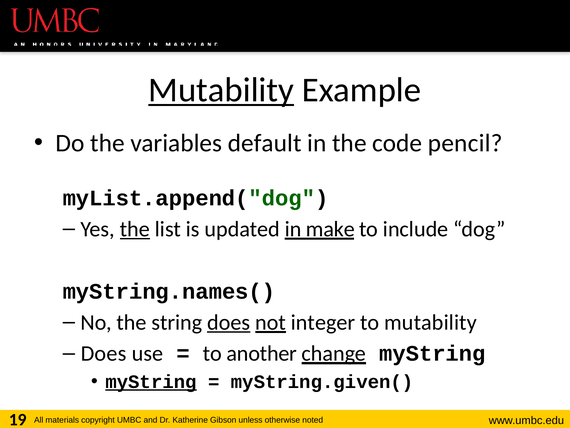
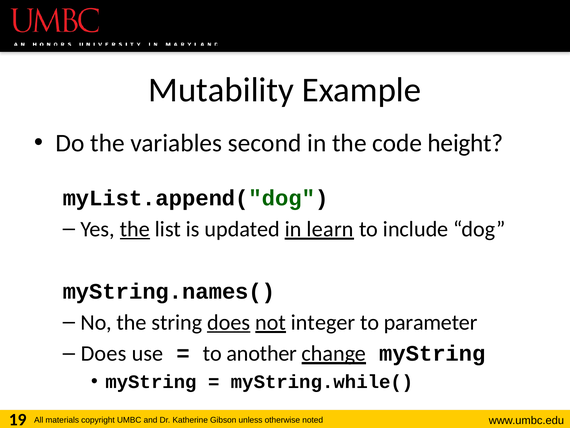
Mutability at (221, 90) underline: present -> none
default: default -> second
pencil: pencil -> height
make: make -> learn
to mutability: mutability -> parameter
myString at (151, 381) underline: present -> none
myString.given(: myString.given( -> myString.while(
